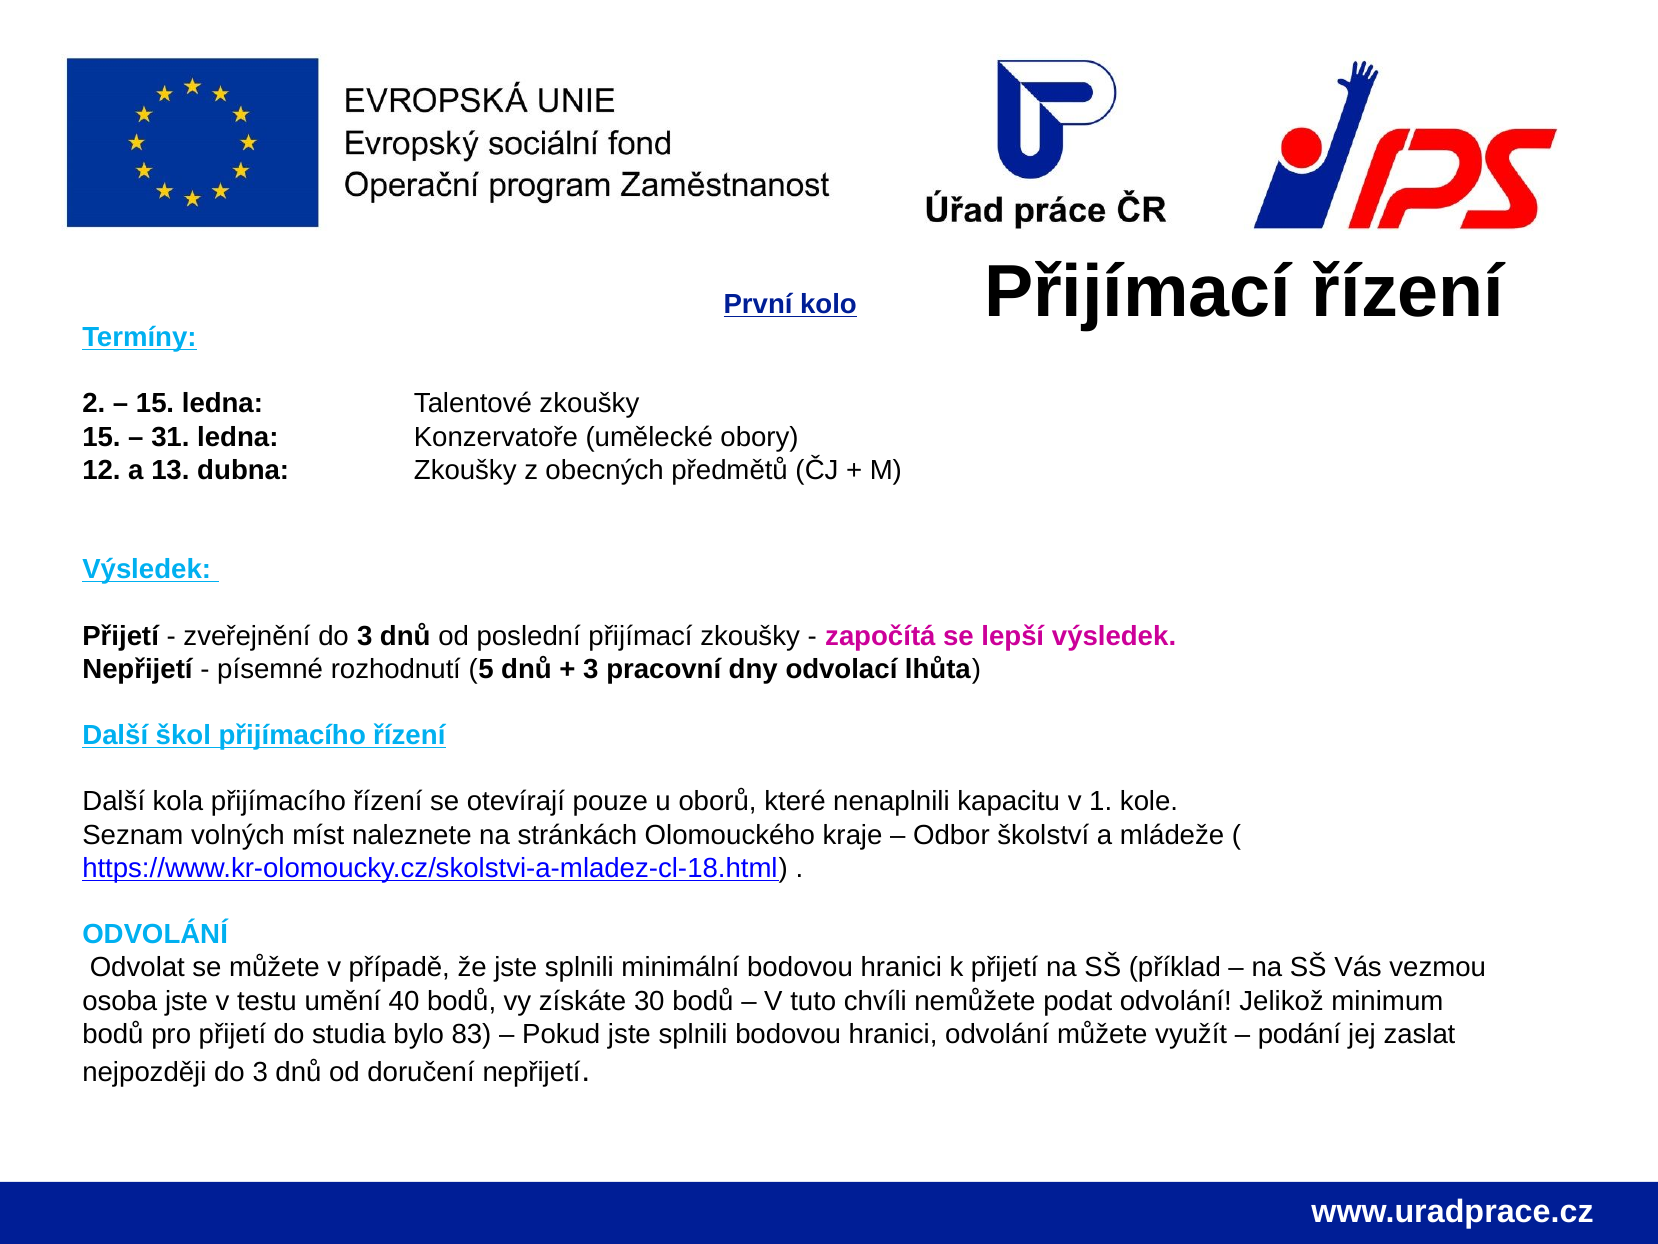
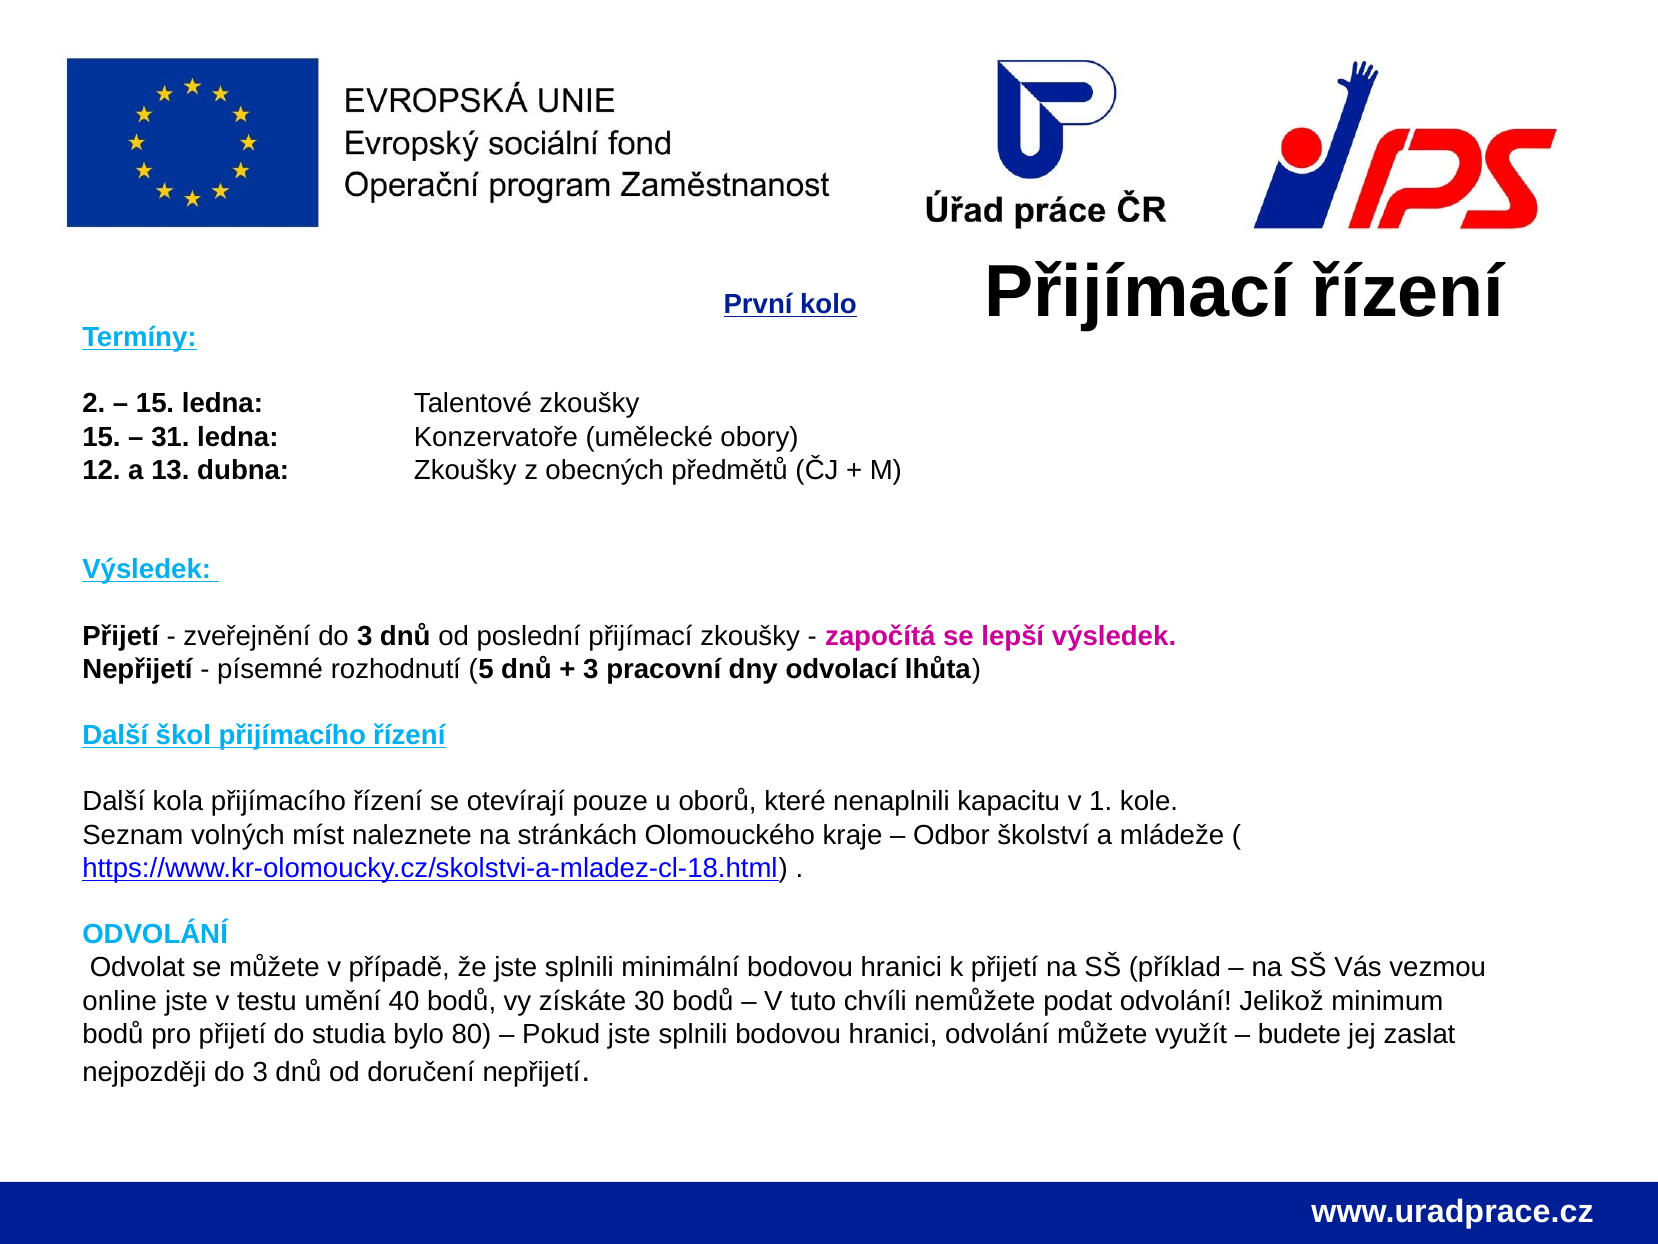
osoba: osoba -> online
83: 83 -> 80
podání: podání -> budete
